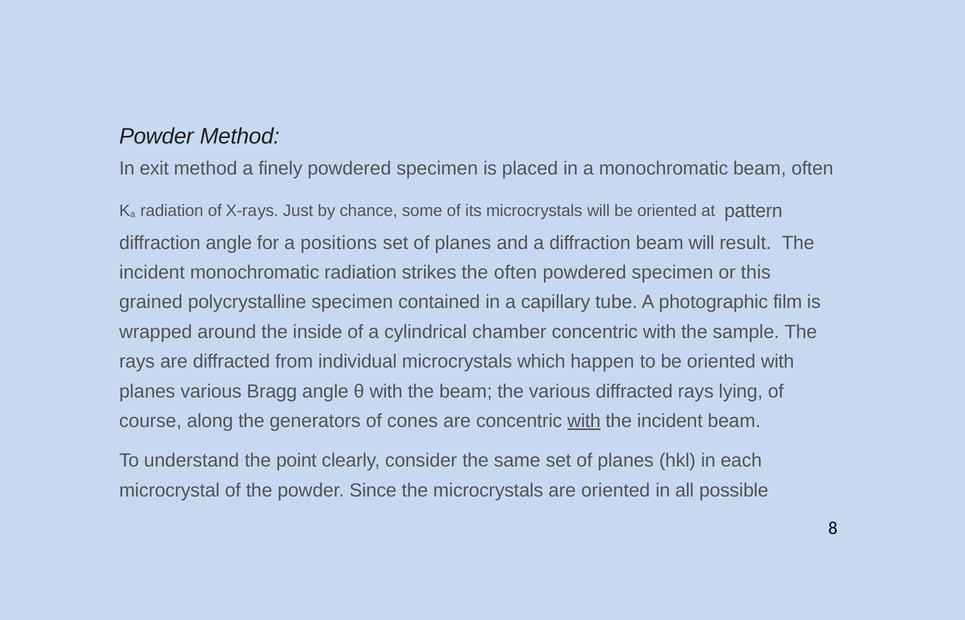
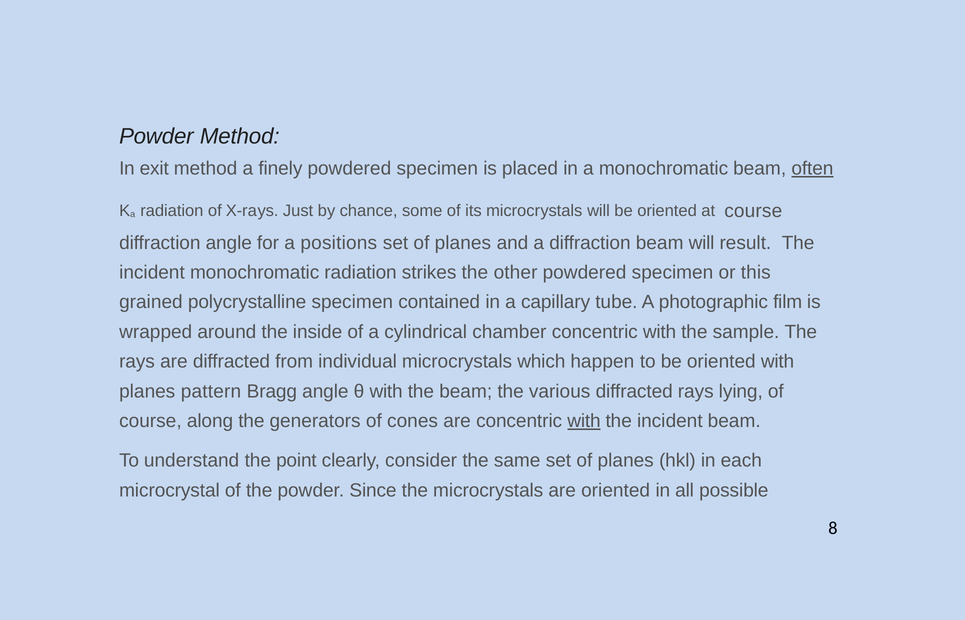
often at (812, 168) underline: none -> present
at pattern: pattern -> course
the often: often -> other
planes various: various -> pattern
